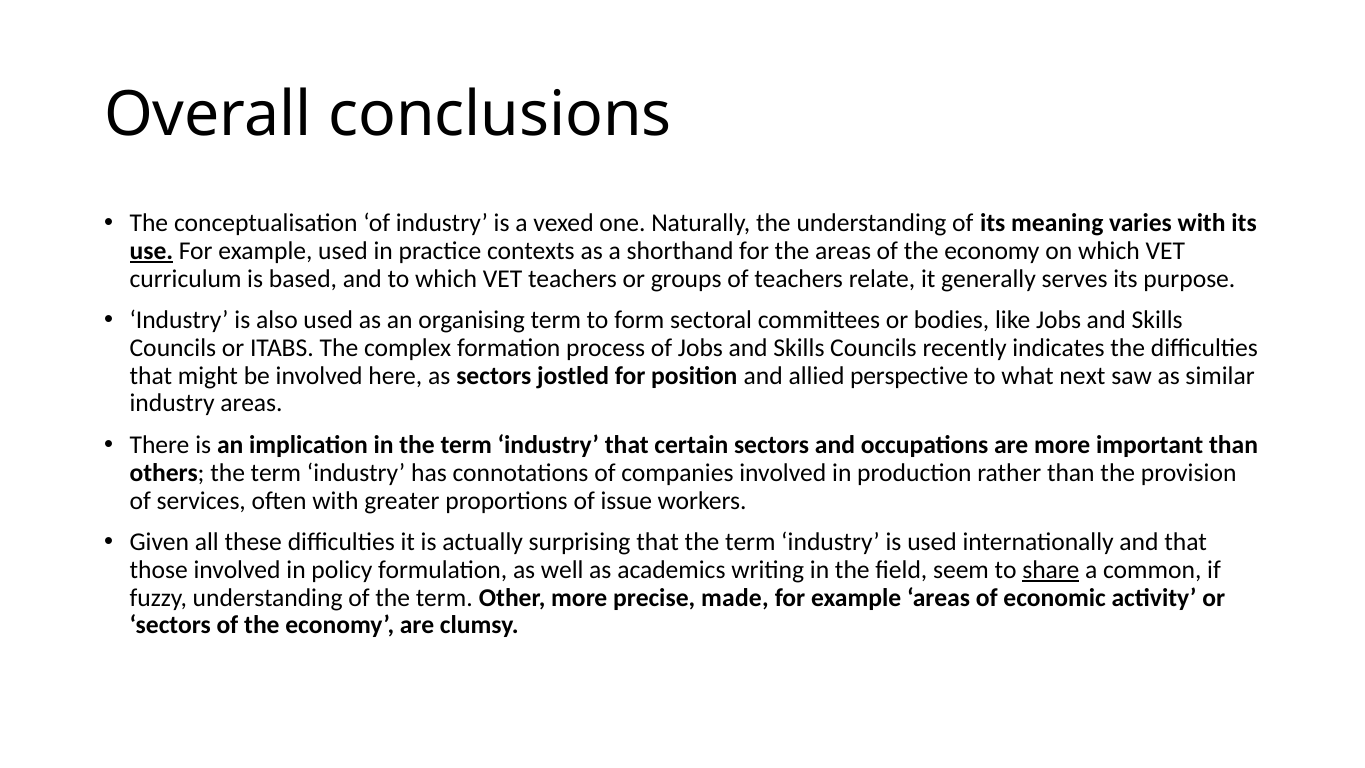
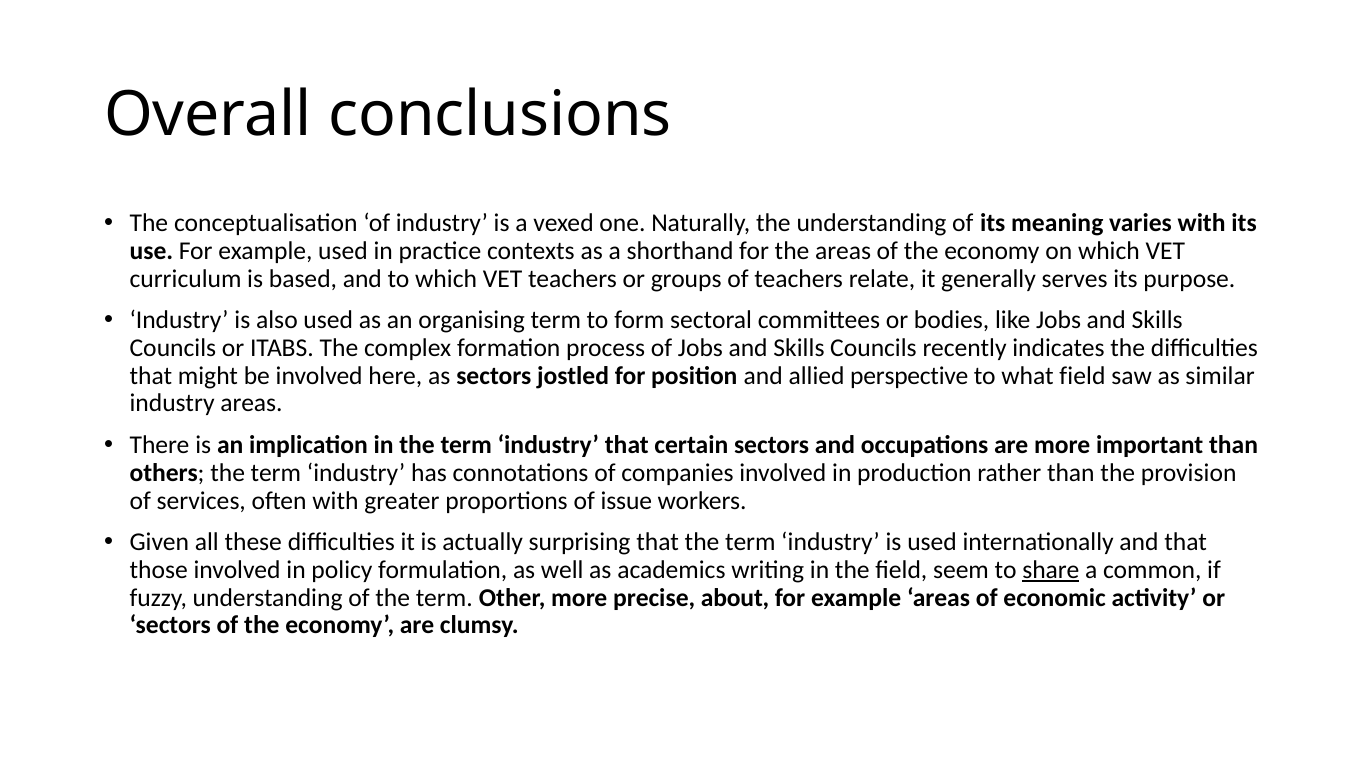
use underline: present -> none
what next: next -> field
made: made -> about
